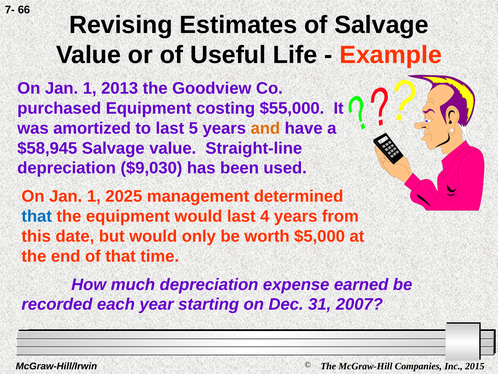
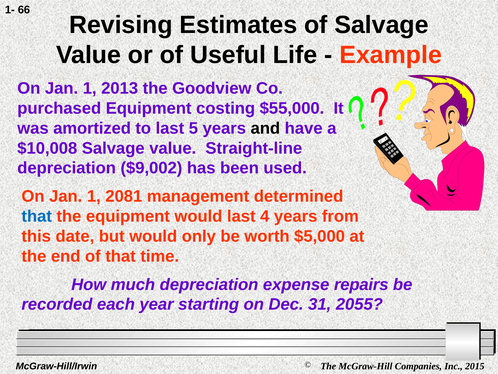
7-: 7- -> 1-
and colour: orange -> black
$58,945: $58,945 -> $10,008
$9,030: $9,030 -> $9,002
2025: 2025 -> 2081
earned: earned -> repairs
2007: 2007 -> 2055
